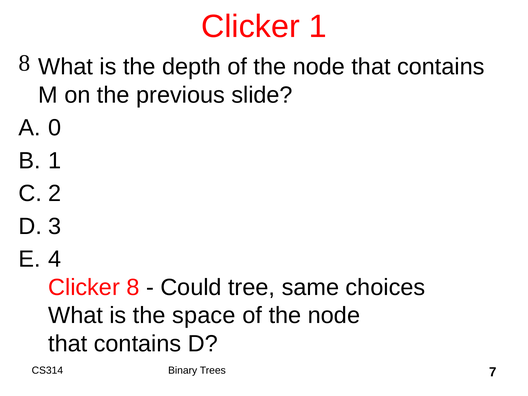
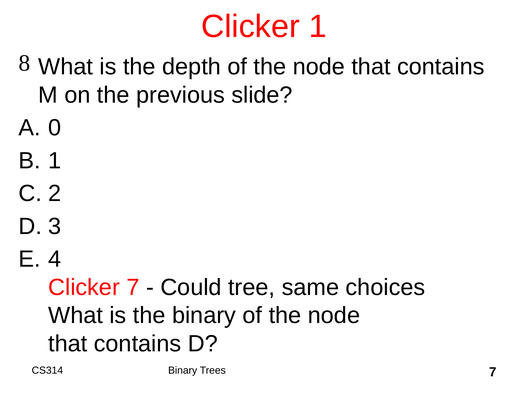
Clicker 8: 8 -> 7
the space: space -> binary
